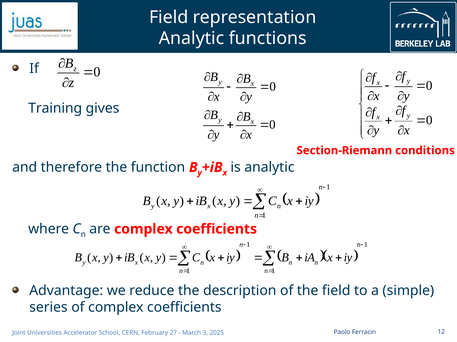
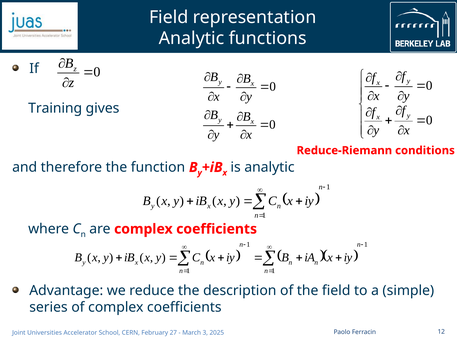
Section-Riemann: Section-Riemann -> Reduce-Riemann
